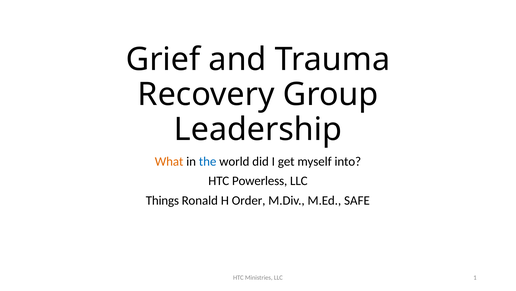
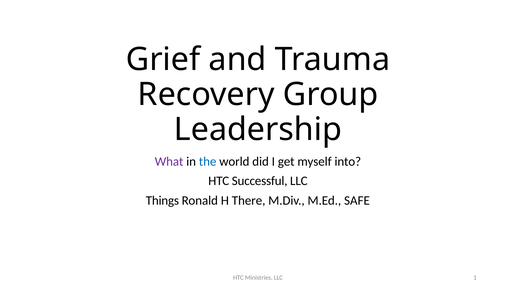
What colour: orange -> purple
Powerless: Powerless -> Successful
Order: Order -> There
